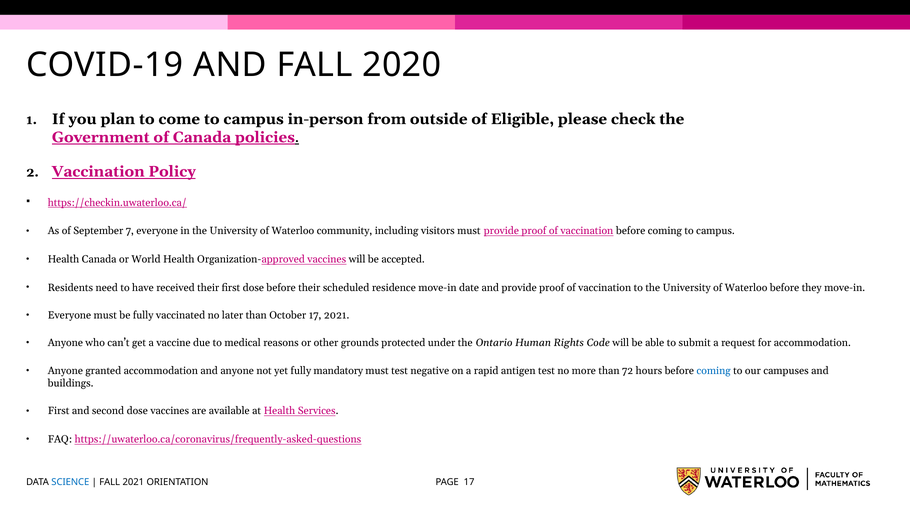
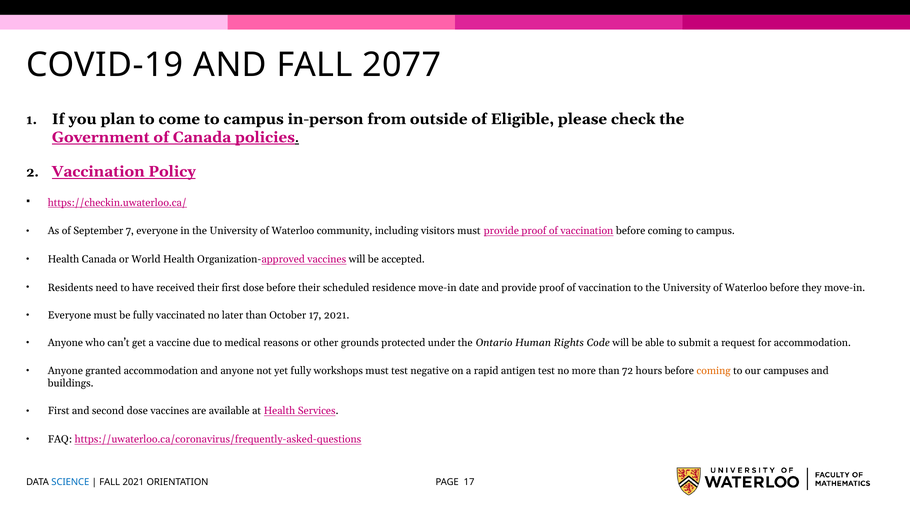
2020: 2020 -> 2077
mandatory: mandatory -> workshops
coming at (714, 371) colour: blue -> orange
